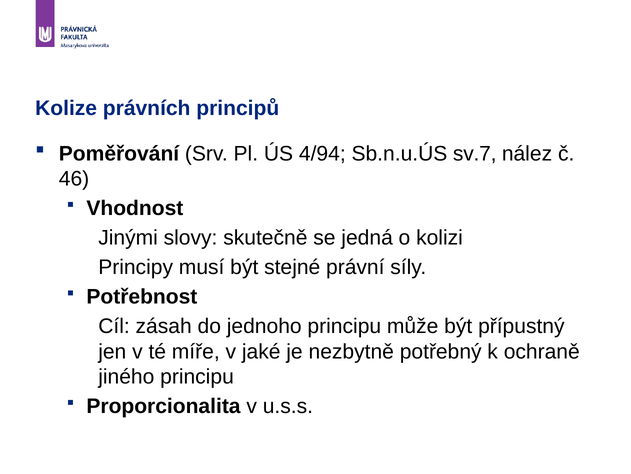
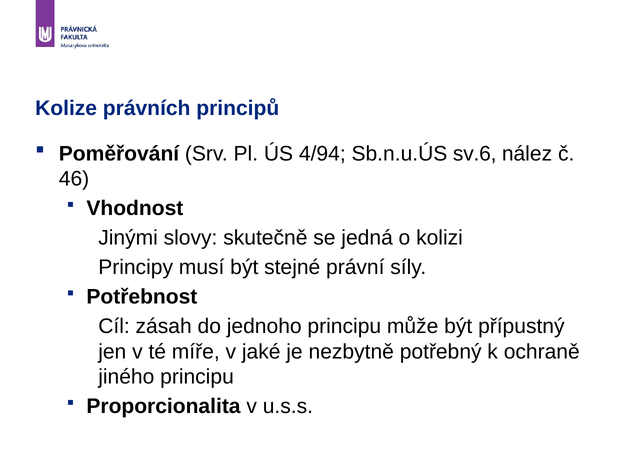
sv.7: sv.7 -> sv.6
